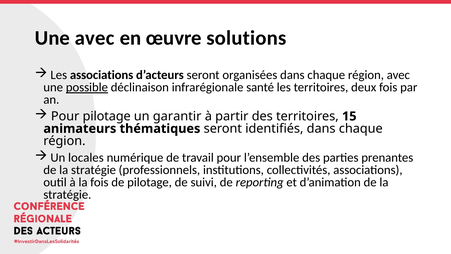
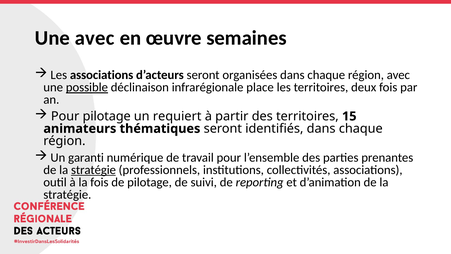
solutions: solutions -> semaines
santé: santé -> place
garantir: garantir -> requiert
locales: locales -> garanti
stratégie at (93, 170) underline: none -> present
